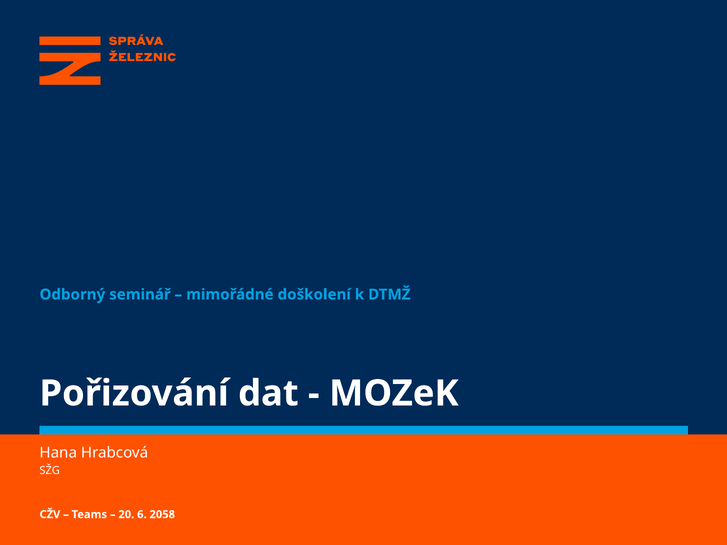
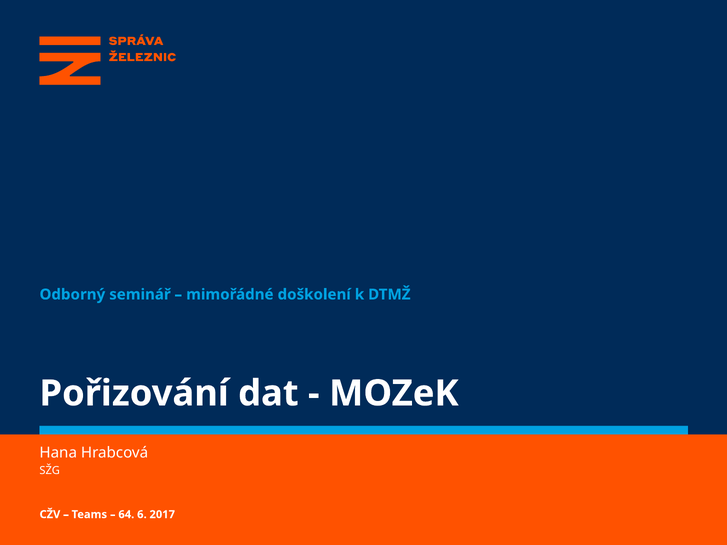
20: 20 -> 64
2058: 2058 -> 2017
